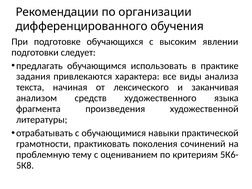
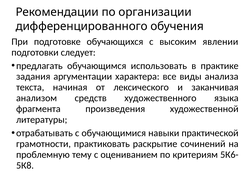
привлекаются: привлекаются -> аргументации
поколения: поколения -> раскрытие
